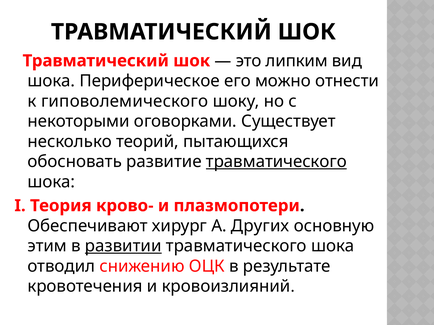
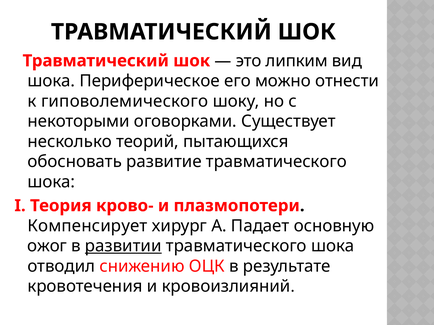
травматического at (276, 162) underline: present -> none
Обеспечивают: Обеспечивают -> Компенсирует
Других: Других -> Падает
этим: этим -> ожог
